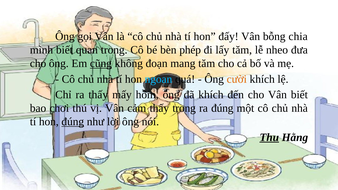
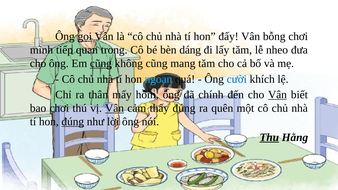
gọi underline: none -> present
bỗng chia: chia -> chơi
mình biết: biết -> tiếp
phép: phép -> dáng
không đoạn: đoạn -> cũng
cười colour: orange -> blue
ra thấy: thấy -> thân
đã khích: khích -> chính
Vân at (277, 95) underline: none -> present
Vân at (115, 108) underline: none -> present
thấy trong: trong -> đúng
ra đúng: đúng -> quên
